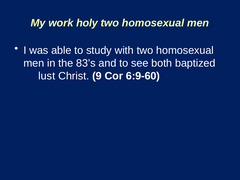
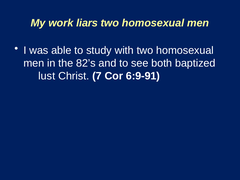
holy: holy -> liars
83’s: 83’s -> 82’s
9: 9 -> 7
6:9-60: 6:9-60 -> 6:9-91
